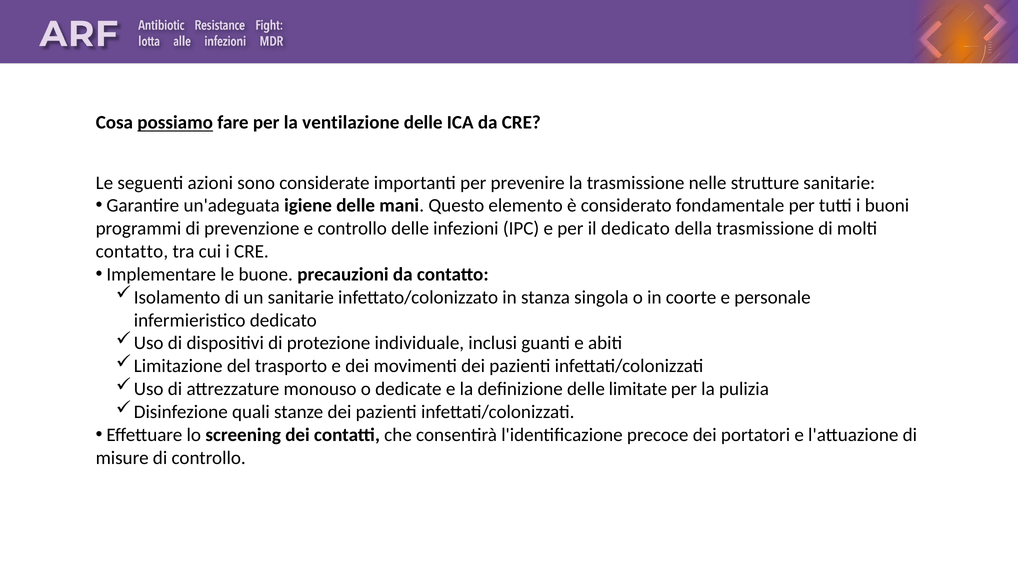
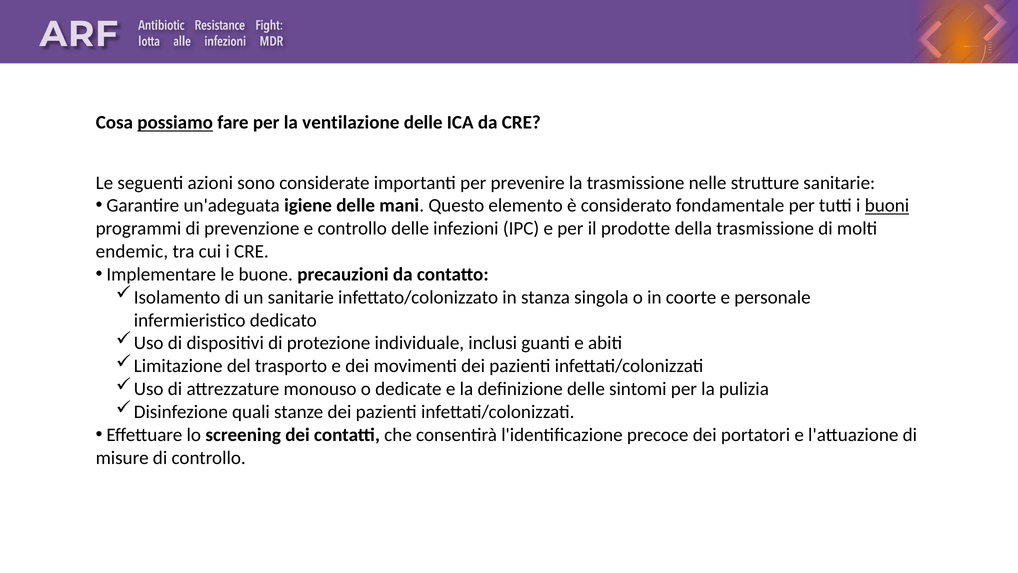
buoni underline: none -> present
il dedicato: dedicato -> prodotte
contatto at (132, 251): contatto -> endemic
limitate: limitate -> sintomi
